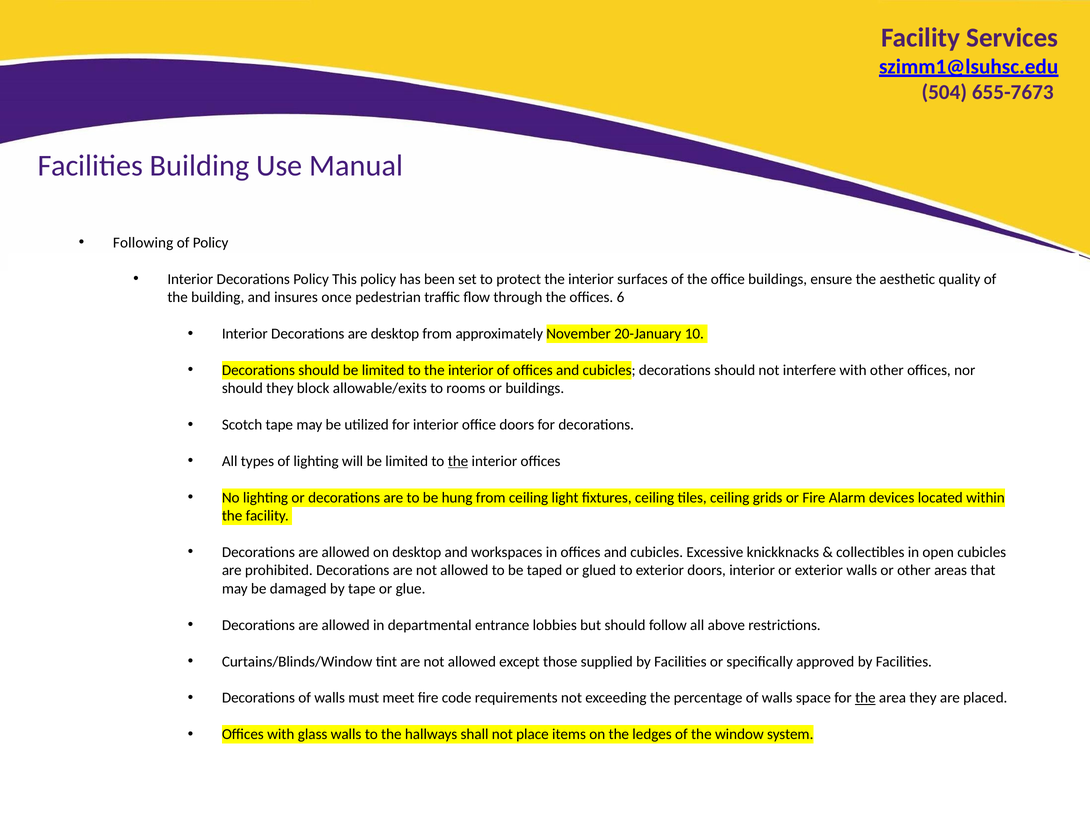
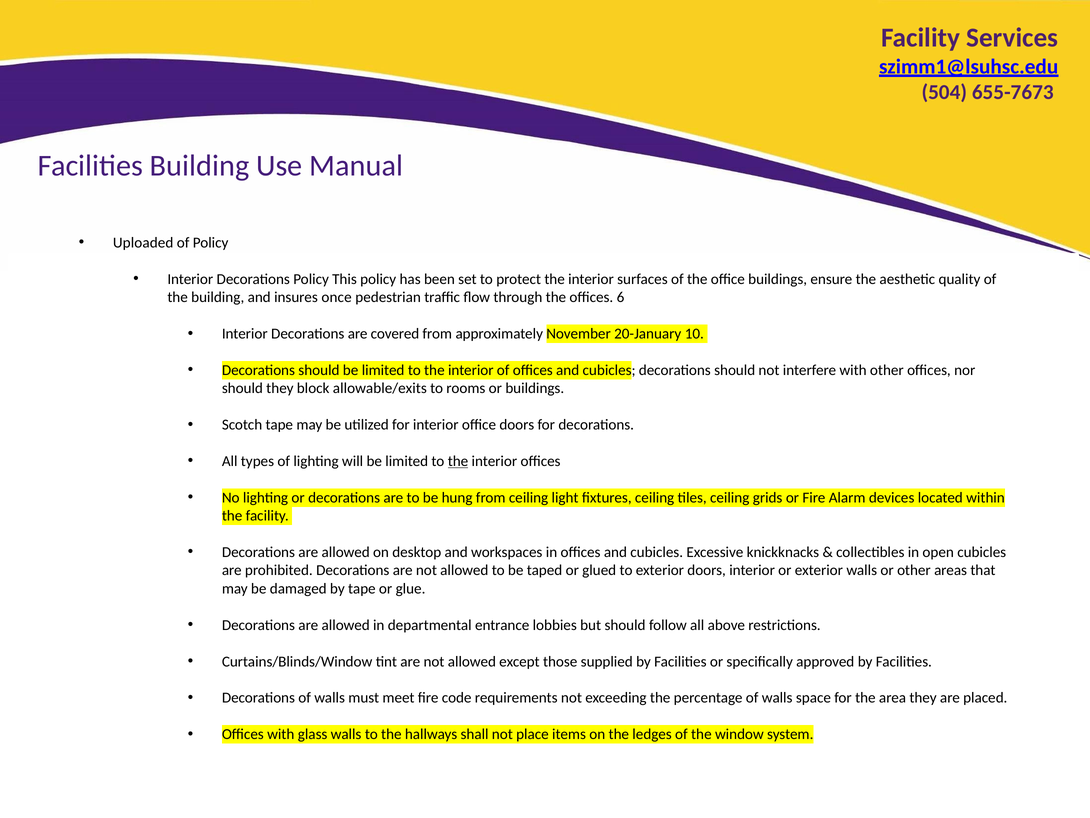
Following: Following -> Uploaded
are desktop: desktop -> covered
the at (865, 697) underline: present -> none
